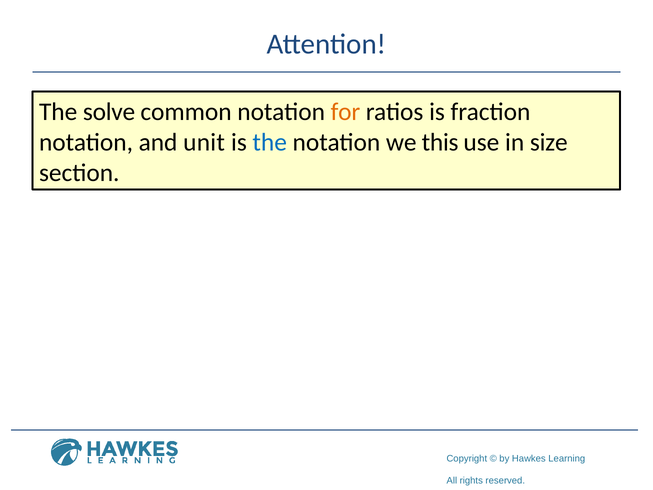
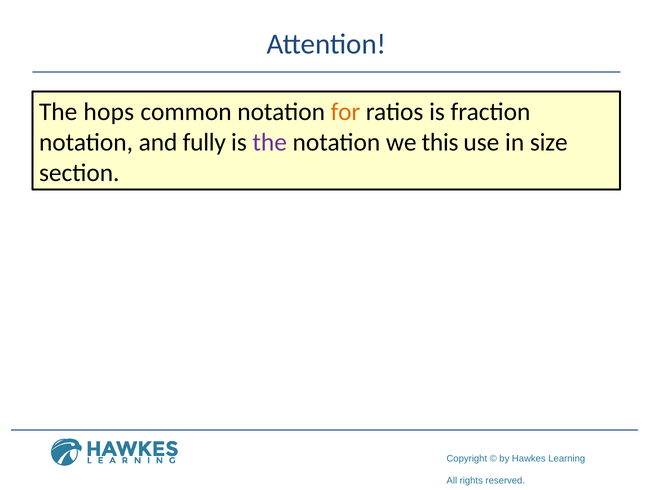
solve: solve -> hops
unit: unit -> fully
the at (270, 142) colour: blue -> purple
